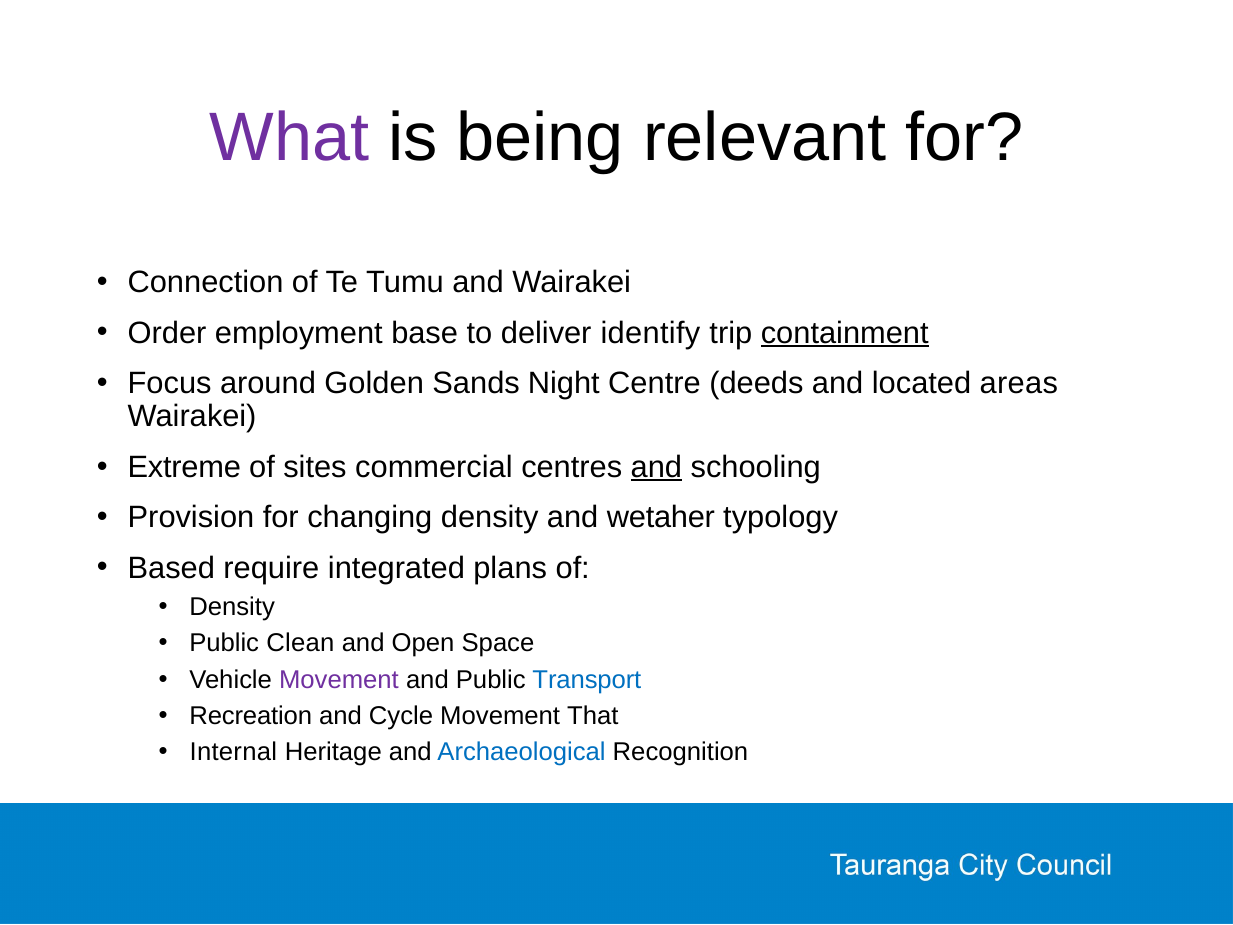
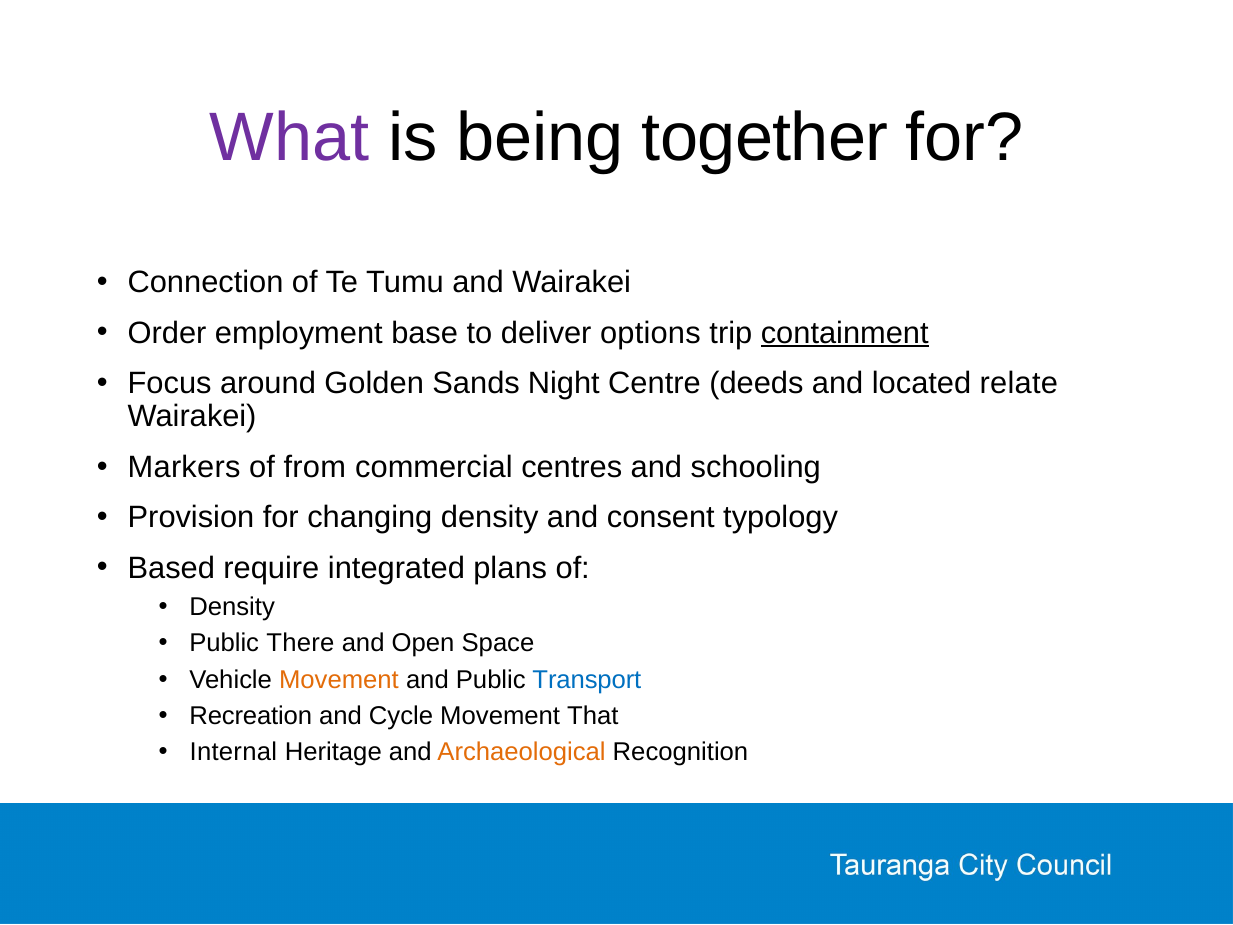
relevant: relevant -> together
identify: identify -> options
areas: areas -> relate
Extreme: Extreme -> Markers
sites: sites -> from
and at (656, 467) underline: present -> none
wetaher: wetaher -> consent
Clean: Clean -> There
Movement at (339, 679) colour: purple -> orange
Archaeological colour: blue -> orange
